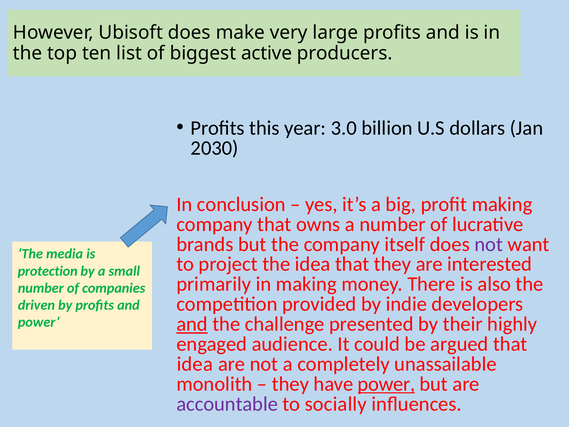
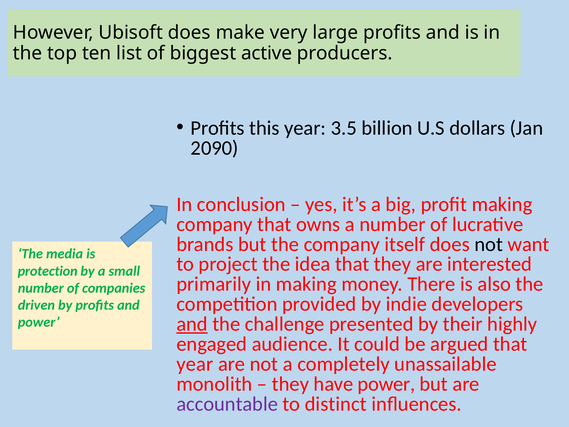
3.0: 3.0 -> 3.5
2030: 2030 -> 2090
not at (489, 244) colour: purple -> black
idea at (195, 364): idea -> year
power at (386, 384) underline: present -> none
socially: socially -> distinct
